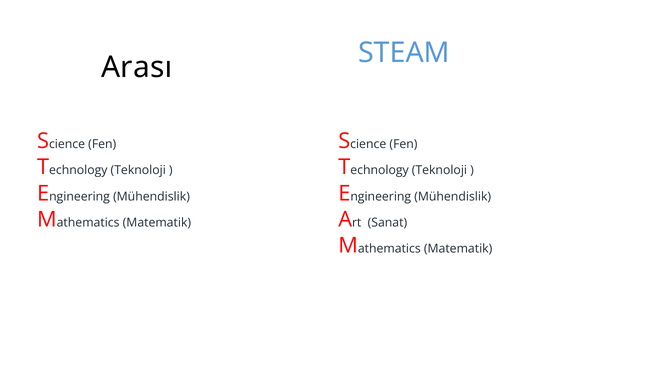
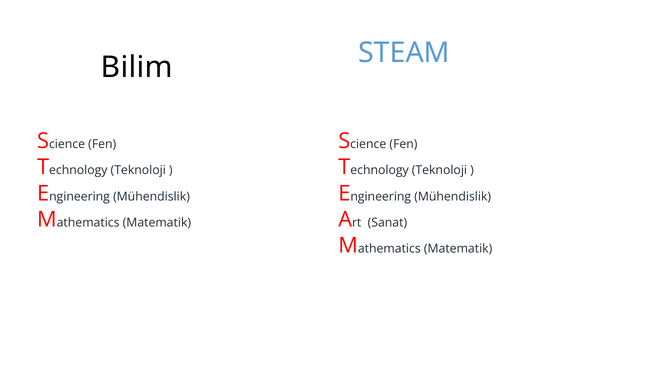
Arası: Arası -> Bilim
